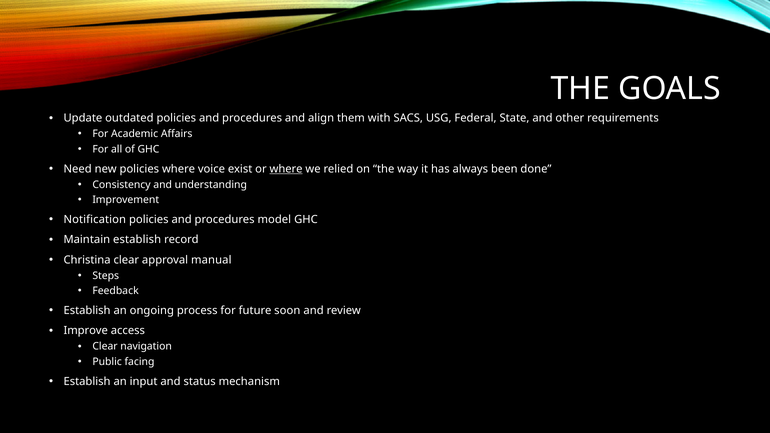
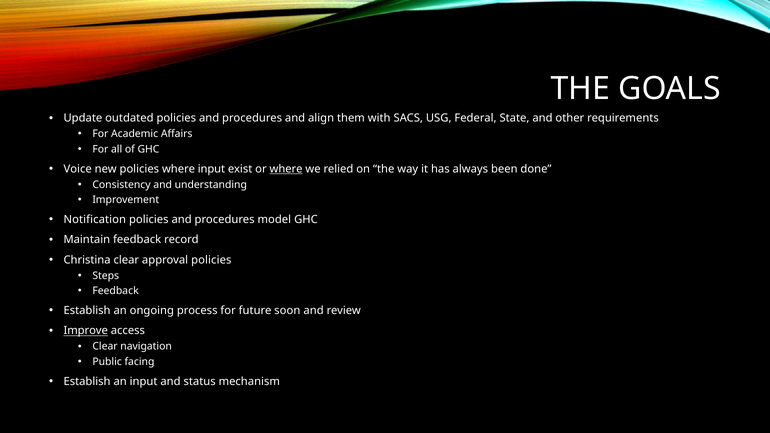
Need: Need -> Voice
where voice: voice -> input
Maintain establish: establish -> feedback
approval manual: manual -> policies
Improve underline: none -> present
